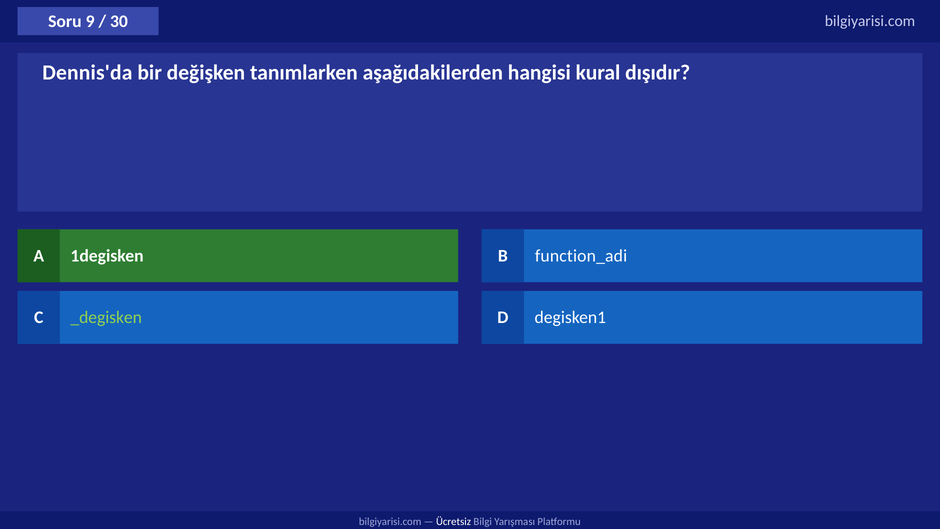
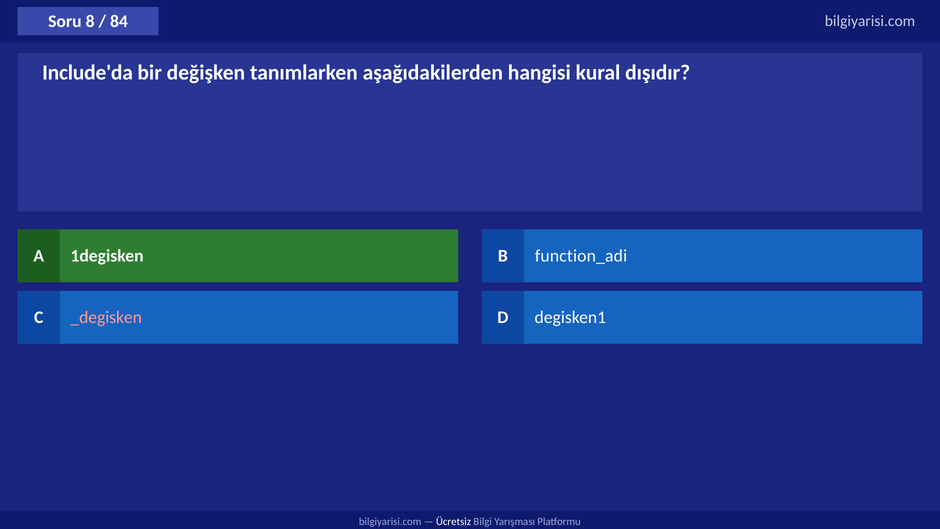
9: 9 -> 8
30: 30 -> 84
Dennis'da: Dennis'da -> Include'da
_degisken colour: light green -> pink
